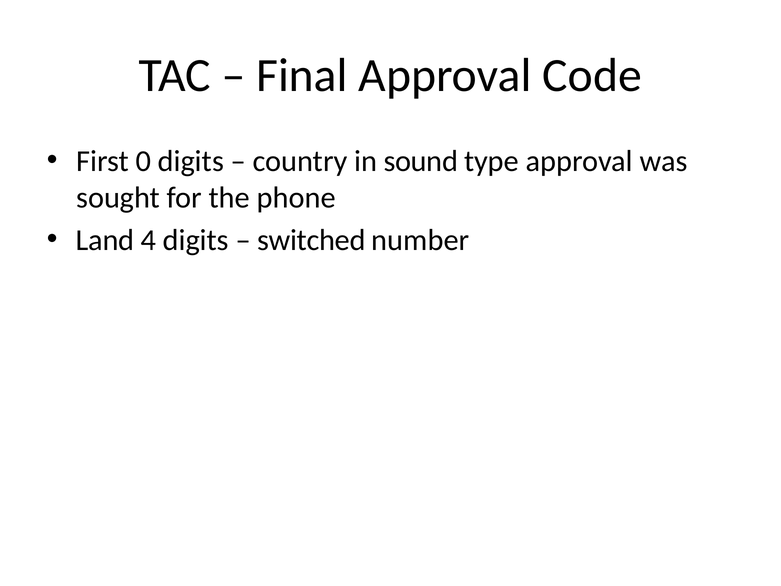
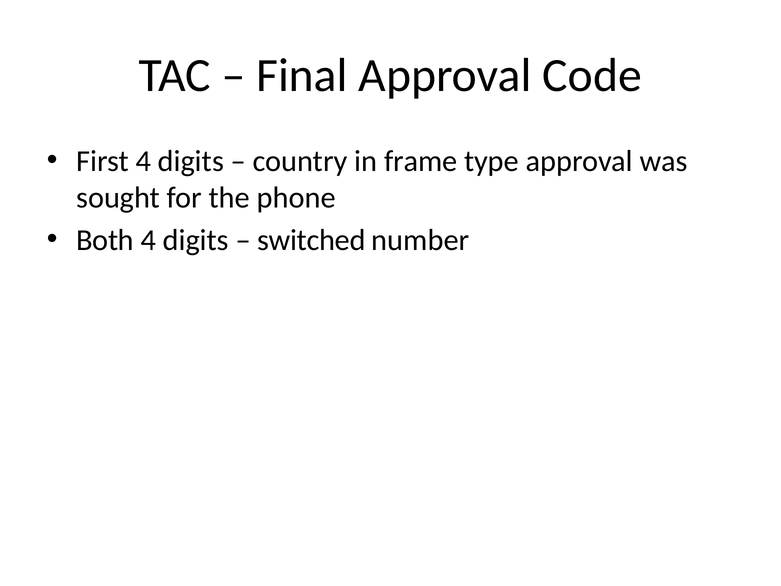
First 0: 0 -> 4
sound: sound -> frame
Land: Land -> Both
